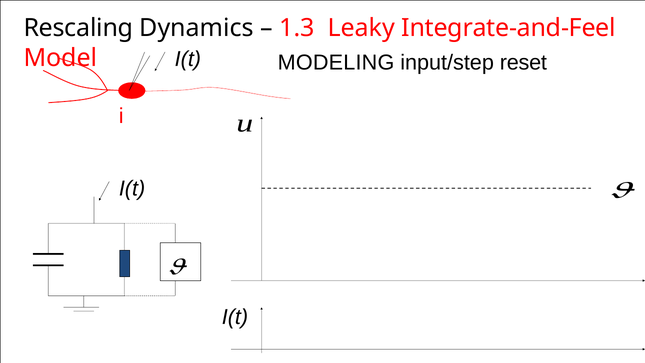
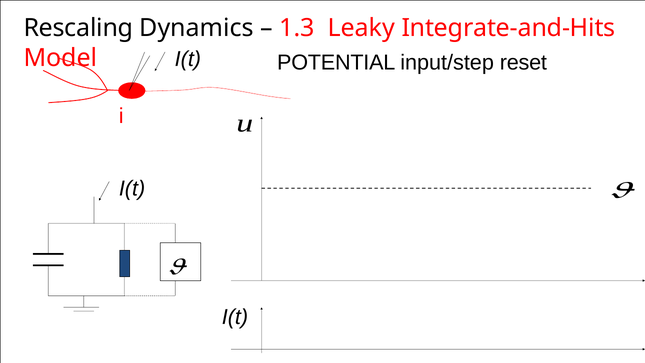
Integrate-and-Feel: Integrate-and-Feel -> Integrate-and-Hits
MODELING: MODELING -> POTENTIAL
